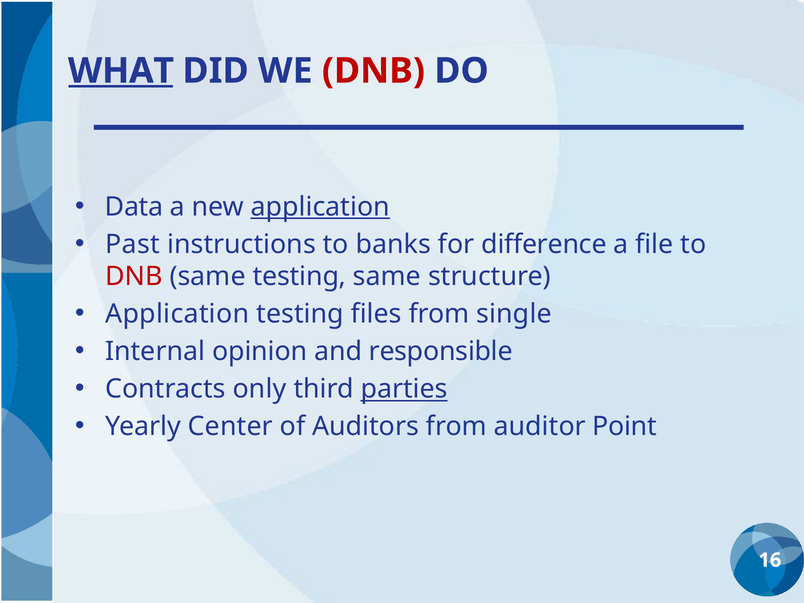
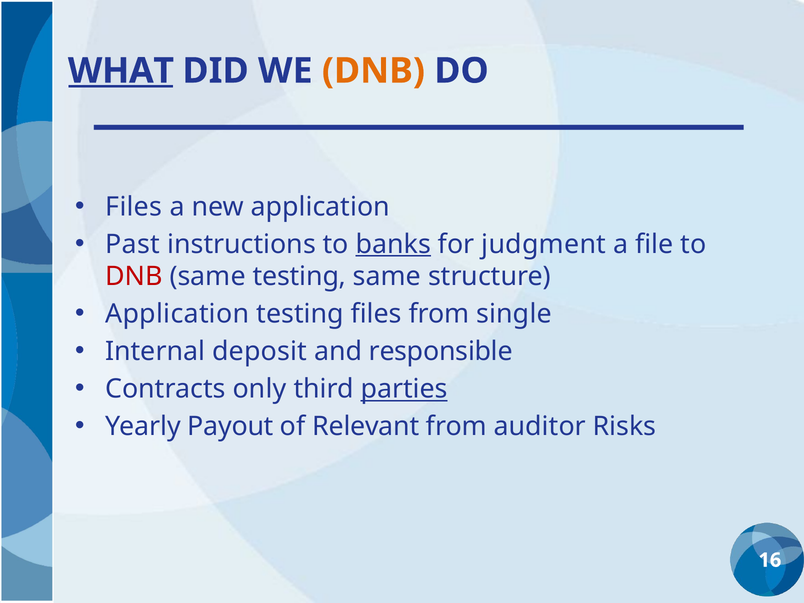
DNB at (373, 71) colour: red -> orange
Data at (134, 207): Data -> Files
application at (320, 207) underline: present -> none
banks underline: none -> present
difference: difference -> judgment
opinion: opinion -> deposit
Center: Center -> Payout
Auditors: Auditors -> Relevant
Point: Point -> Risks
